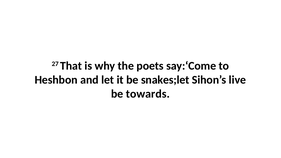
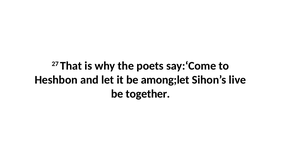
snakes;let: snakes;let -> among;let
towards: towards -> together
